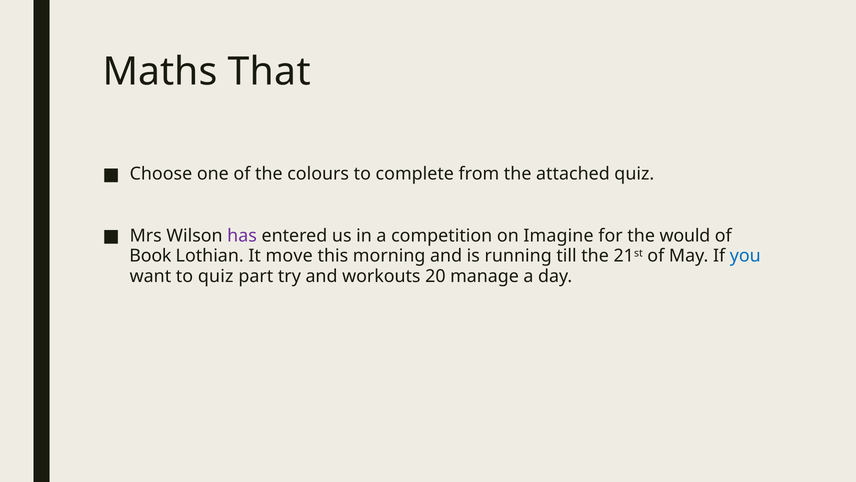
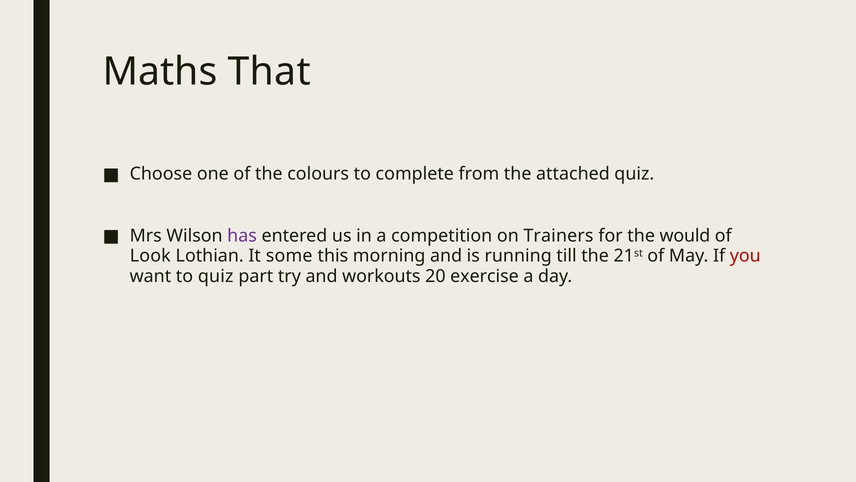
Imagine: Imagine -> Trainers
Book: Book -> Look
move: move -> some
you colour: blue -> red
manage: manage -> exercise
